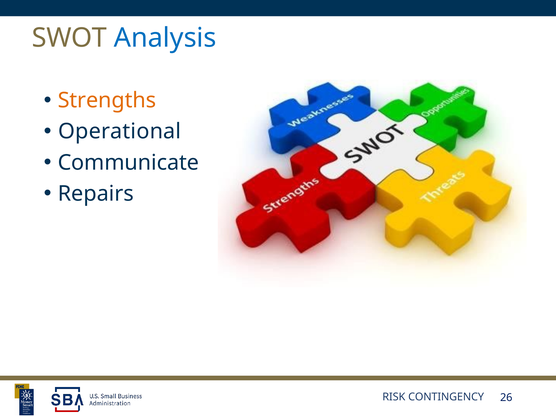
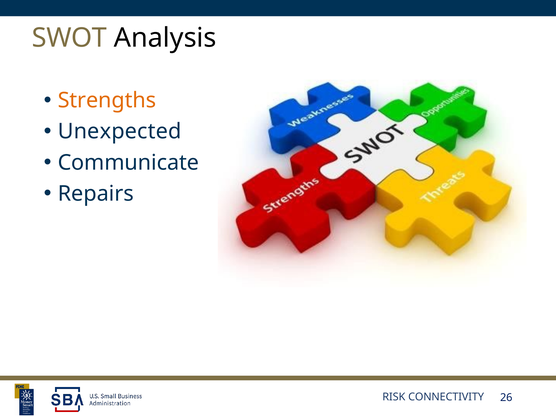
Analysis colour: blue -> black
Operational: Operational -> Unexpected
CONTINGENCY: CONTINGENCY -> CONNECTIVITY
